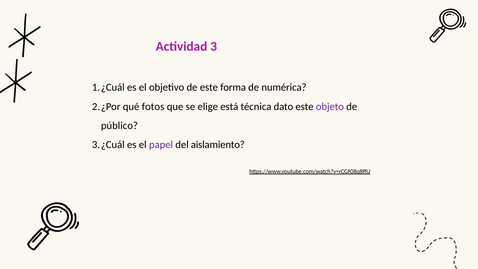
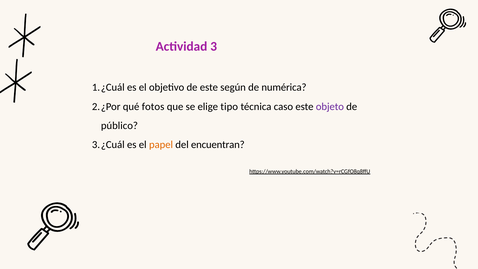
forma: forma -> según
está: está -> tipo
dato: dato -> caso
papel colour: purple -> orange
aislamiento: aislamiento -> encuentran
